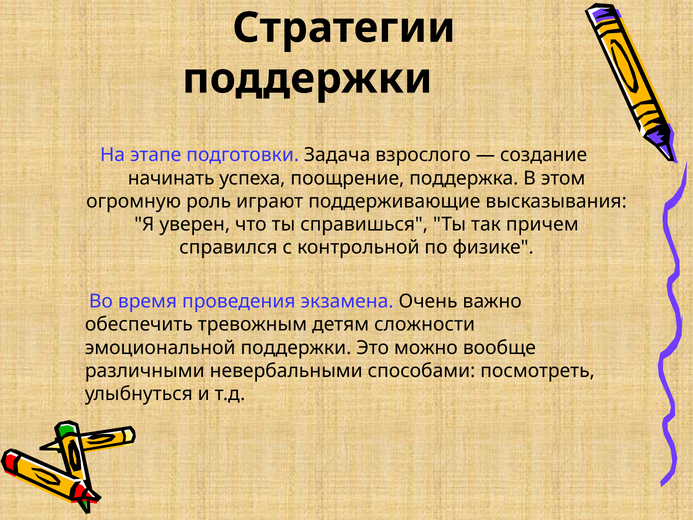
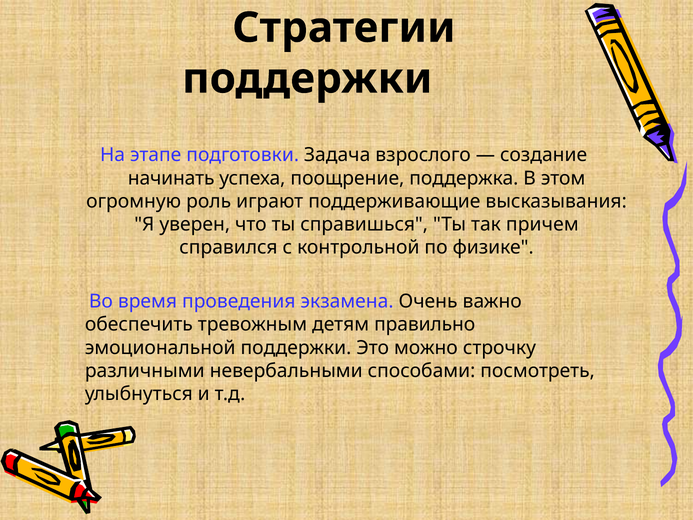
сложности: сложности -> правильно
вообще: вообще -> строчку
